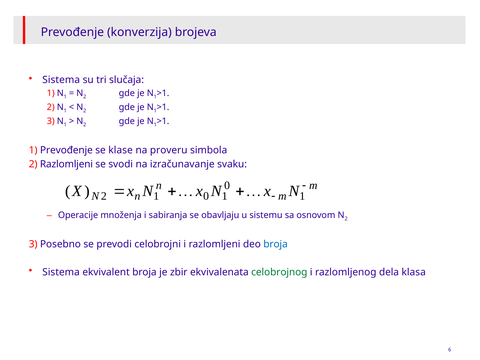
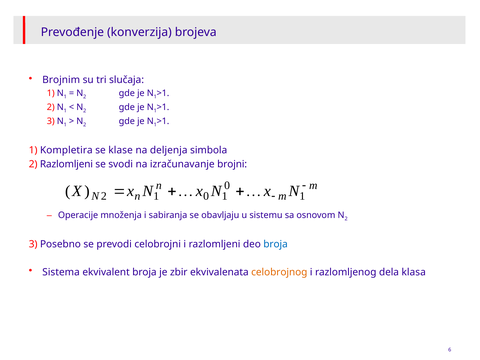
Sistema at (61, 80): Sistema -> Brojnim
1 Prevođenje: Prevođenje -> Kompletira
proveru: proveru -> deljenja
svaku: svaku -> brojni
celobrojnog colour: green -> orange
